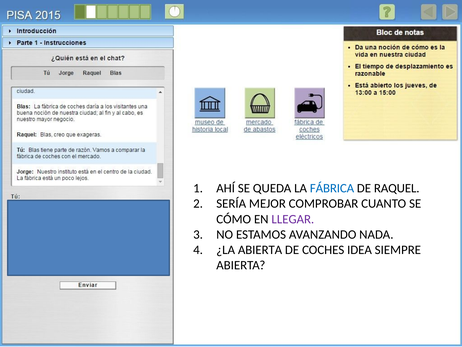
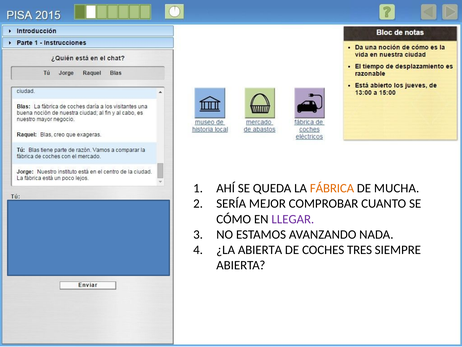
FÁBRICA colour: blue -> orange
RAQUEL: RAQUEL -> MUCHA
IDEA: IDEA -> TRES
